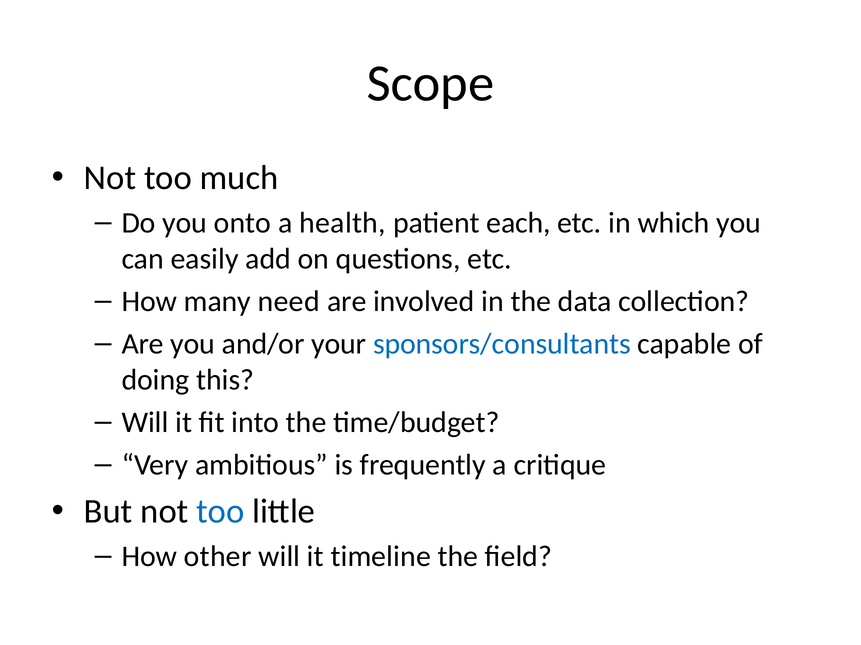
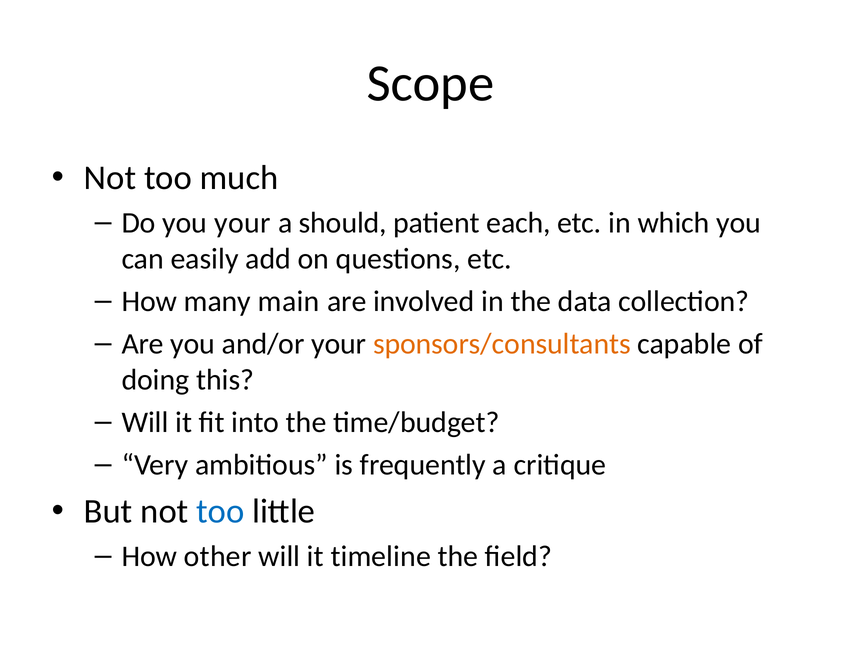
you onto: onto -> your
health: health -> should
need: need -> main
sponsors/consultants colour: blue -> orange
